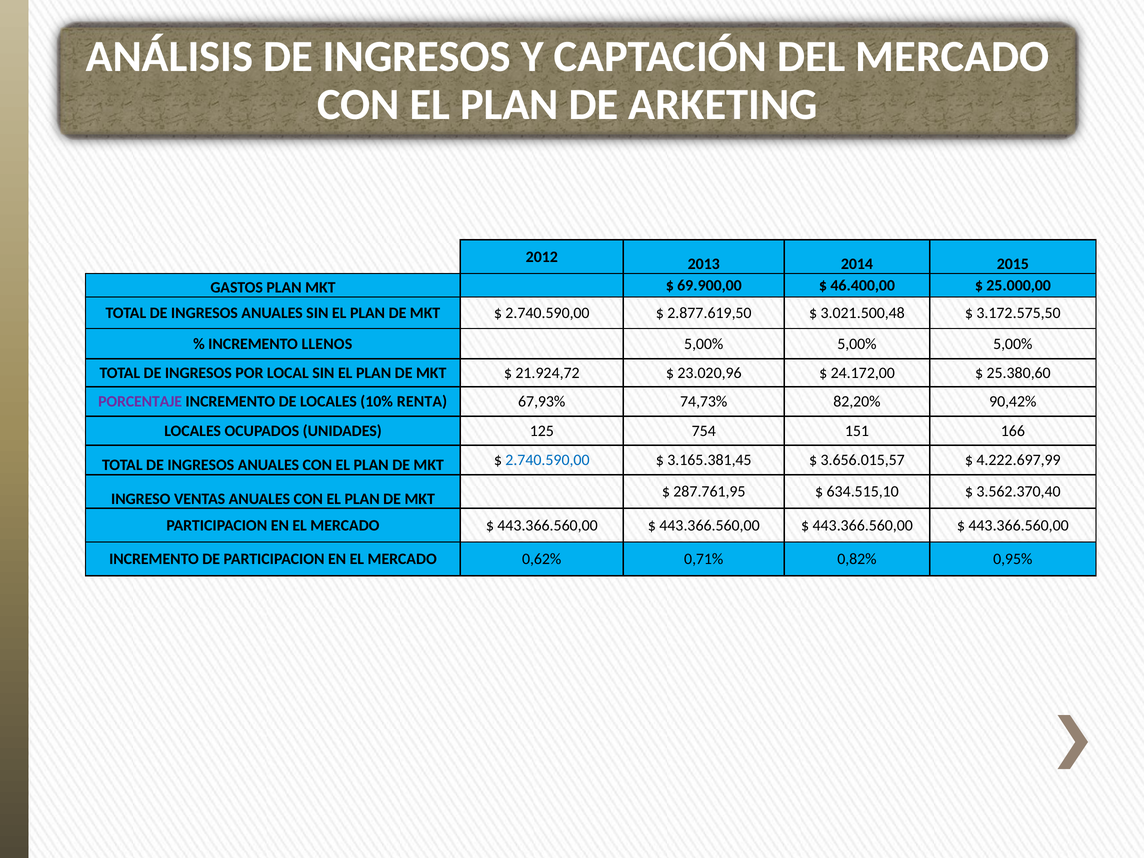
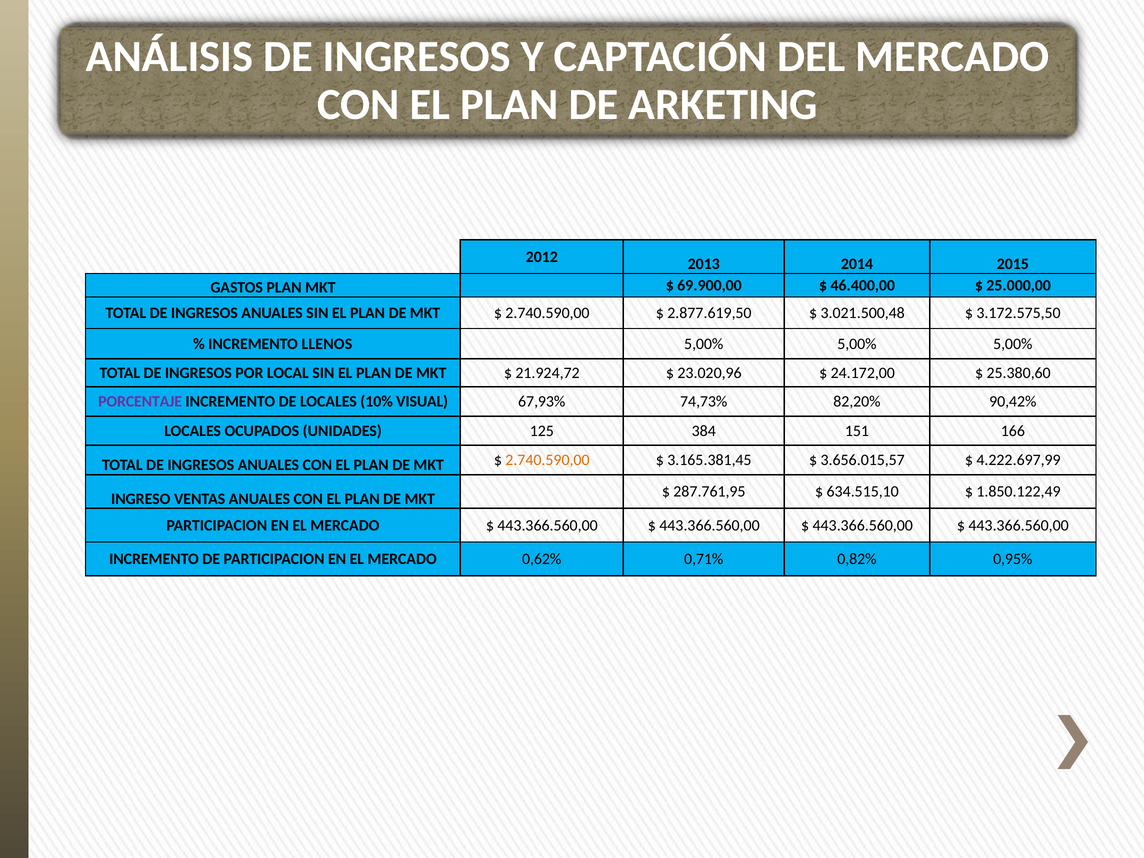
RENTA: RENTA -> VISUAL
754: 754 -> 384
2.740.590,00 at (547, 460) colour: blue -> orange
3.562.370,40: 3.562.370,40 -> 1.850.122,49
